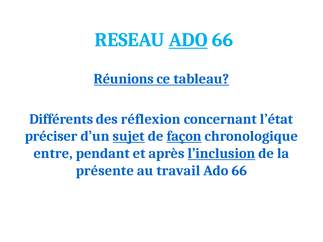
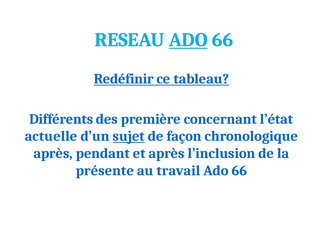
Réunions: Réunions -> Redéfinir
réflexion: réflexion -> première
préciser: préciser -> actuelle
façon underline: present -> none
entre at (53, 154): entre -> après
l’inclusion underline: present -> none
